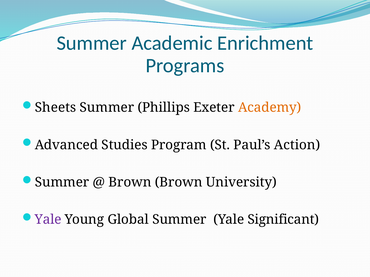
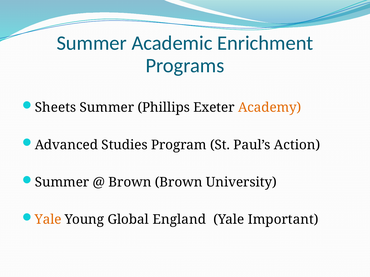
Yale at (48, 220) colour: purple -> orange
Global Summer: Summer -> England
Significant: Significant -> Important
